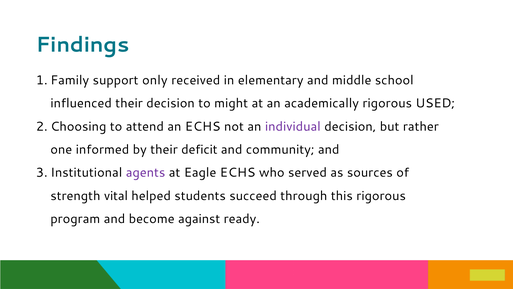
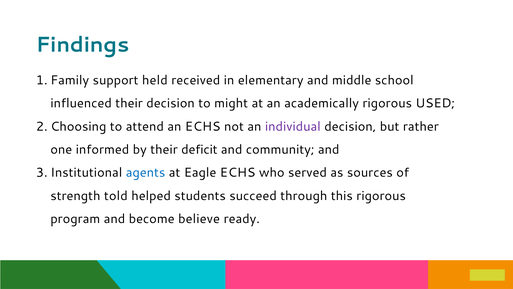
only: only -> held
agents colour: purple -> blue
vital: vital -> told
against: against -> believe
